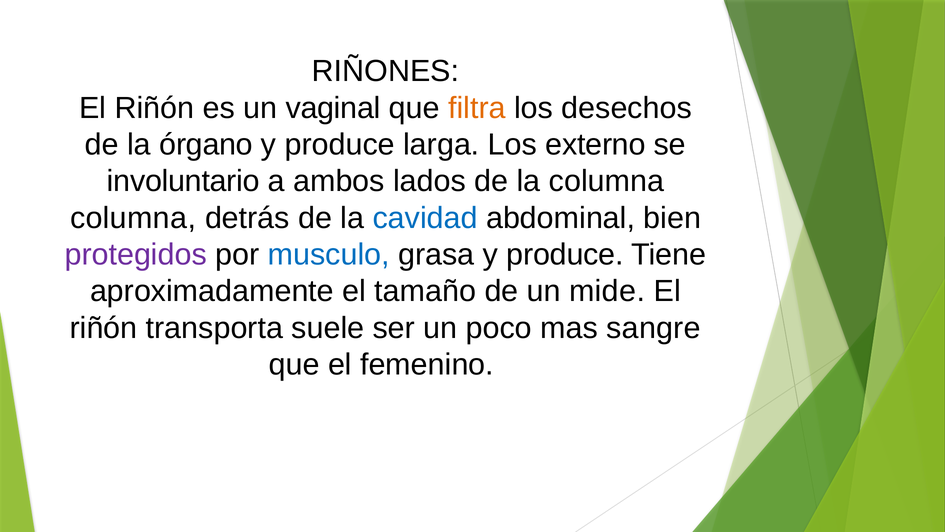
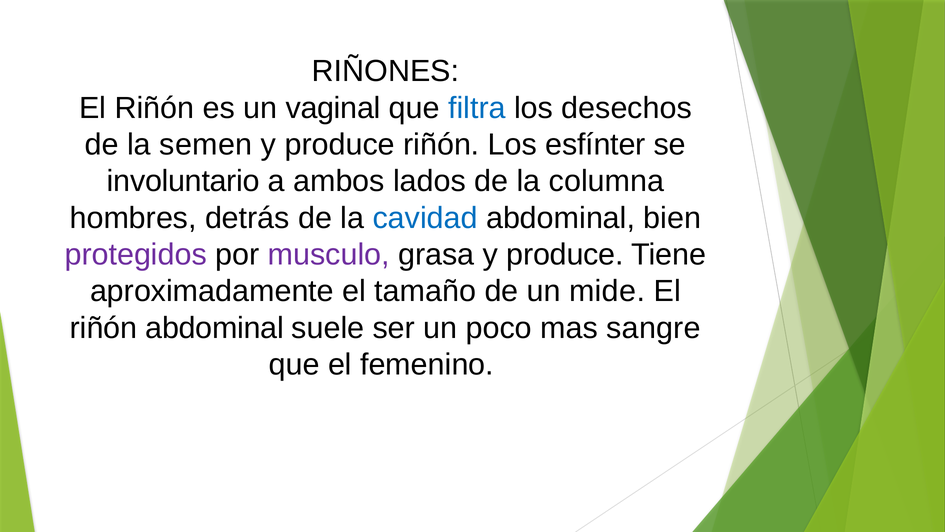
filtra colour: orange -> blue
órgano: órgano -> semen
produce larga: larga -> riñón
externo: externo -> esfínter
columna at (133, 218): columna -> hombres
musculo colour: blue -> purple
riñón transporta: transporta -> abdominal
